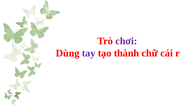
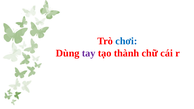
chơi colour: purple -> blue
